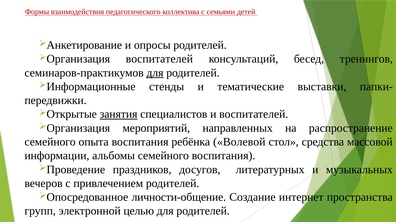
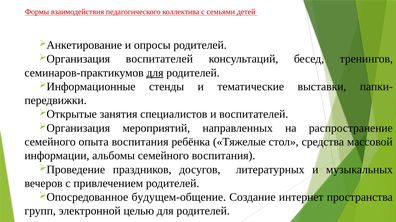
занятия underline: present -> none
Волевой: Волевой -> Тяжелые
личности-общение: личности-общение -> будущем-общение
